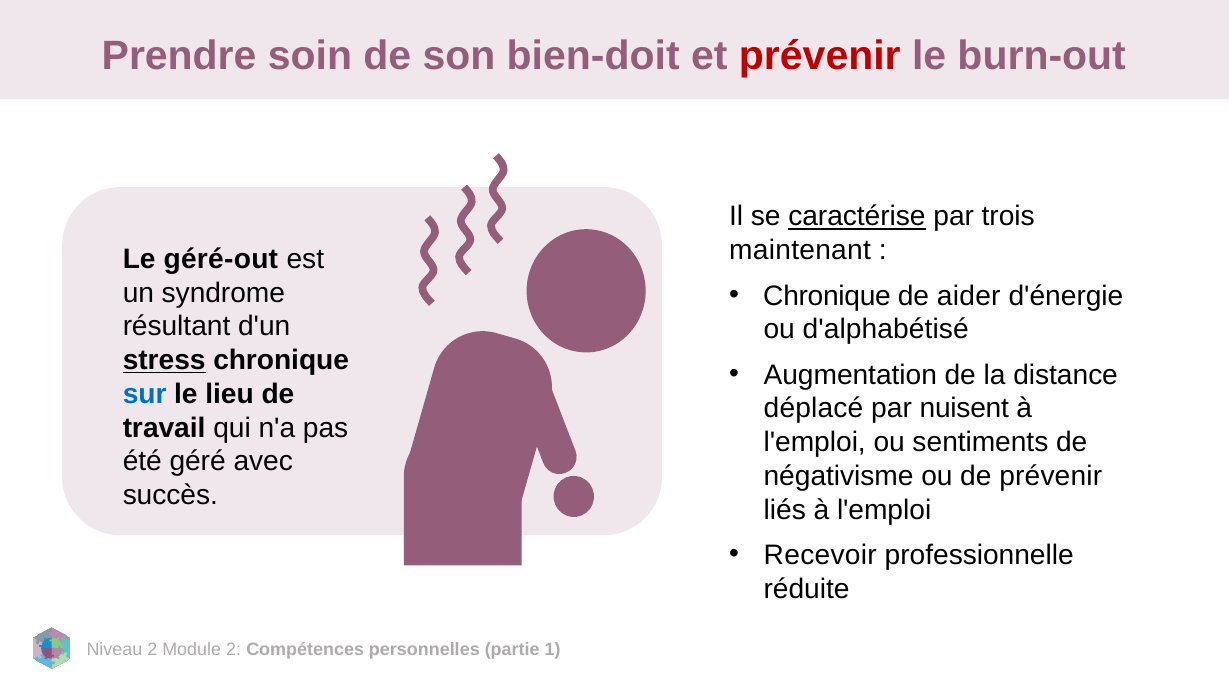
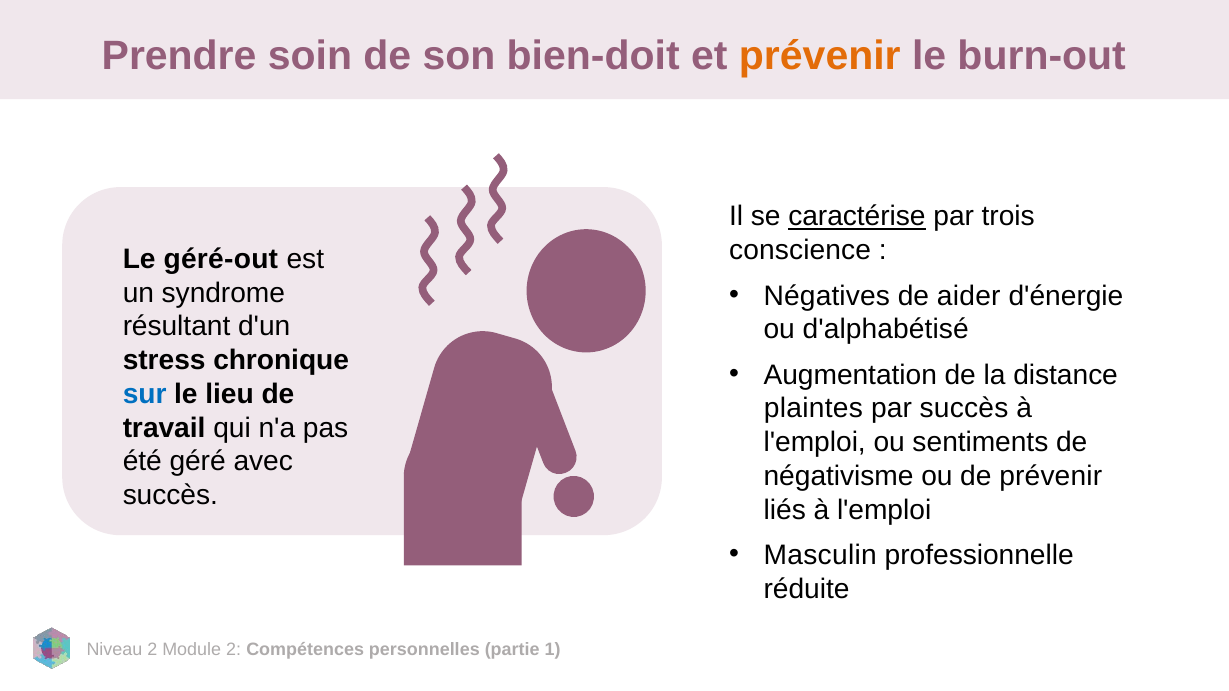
prévenir at (820, 56) colour: red -> orange
maintenant: maintenant -> conscience
Chronique at (827, 296): Chronique -> Négatives
stress underline: present -> none
déplacé: déplacé -> plaintes
par nuisent: nuisent -> succès
Recevoir: Recevoir -> Masculin
